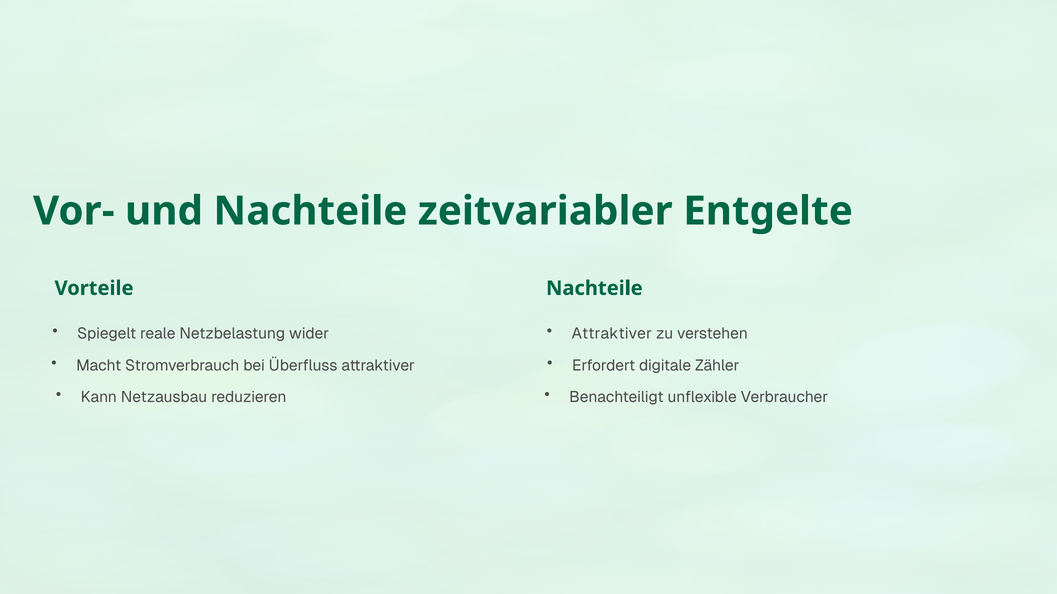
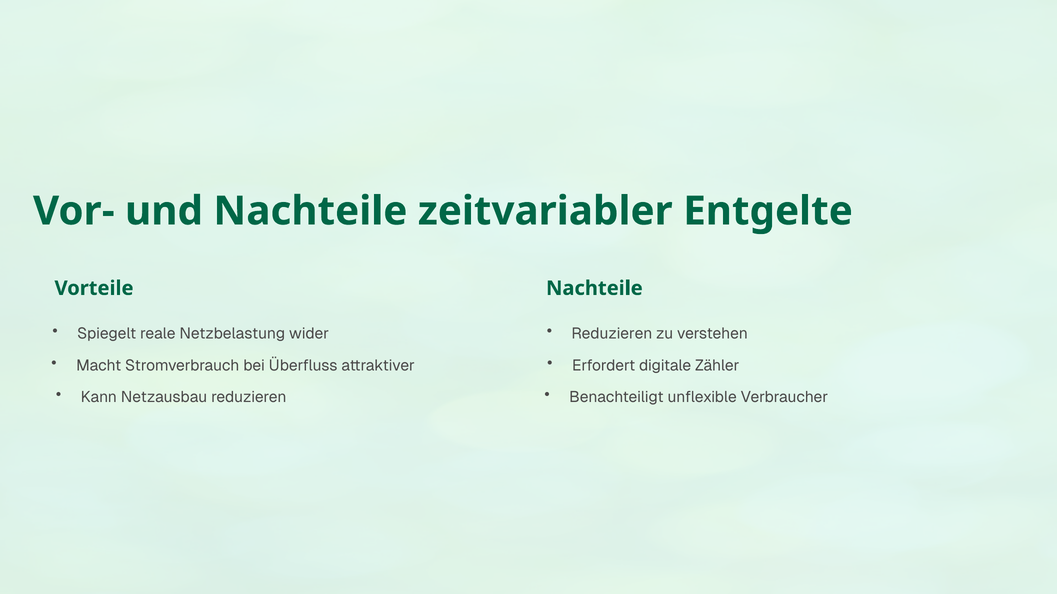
Attraktiver at (612, 334): Attraktiver -> Reduzieren
